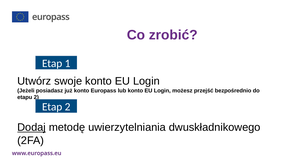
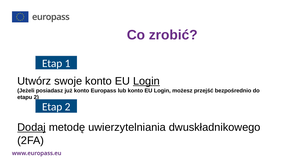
Login at (146, 81) underline: none -> present
